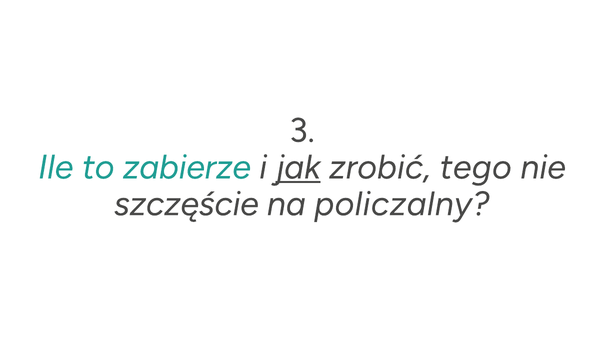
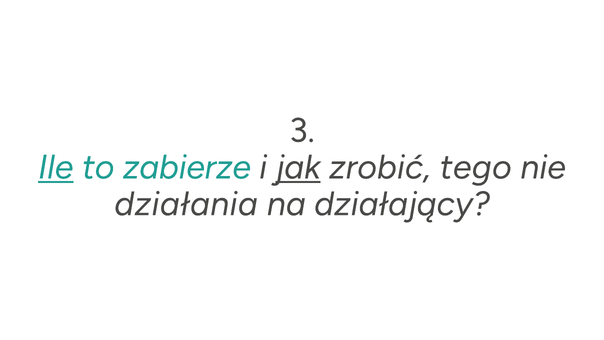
Ile underline: none -> present
szczęście: szczęście -> działania
policzalny: policzalny -> działający
